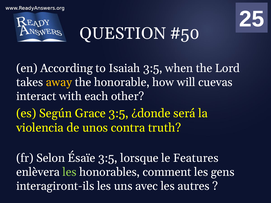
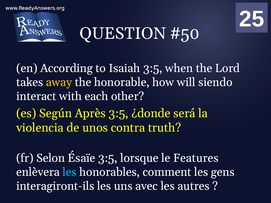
cuevas: cuevas -> siendo
Grace: Grace -> Après
les at (70, 172) colour: light green -> light blue
